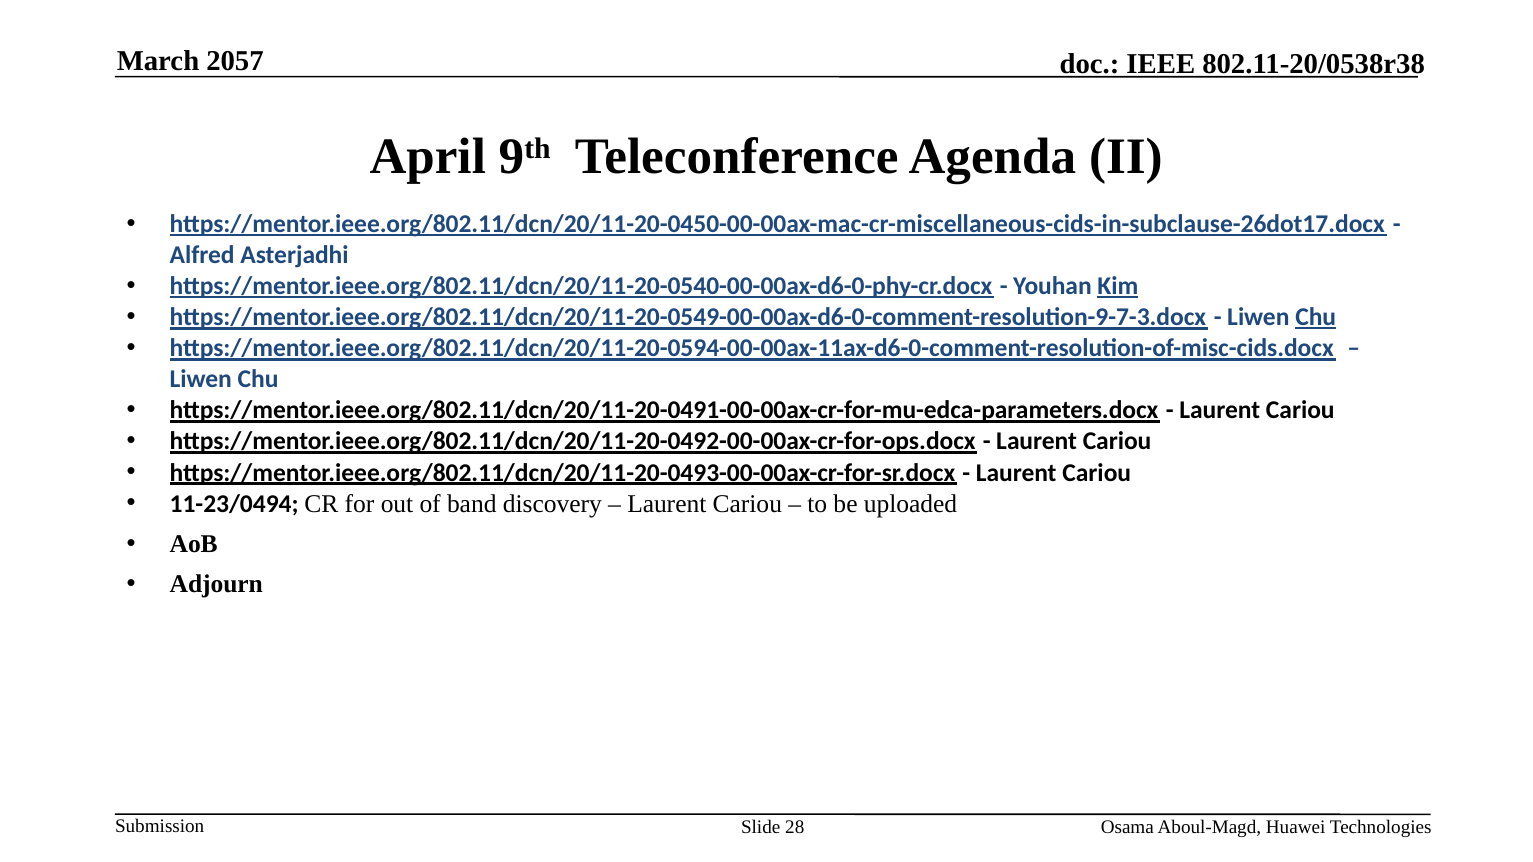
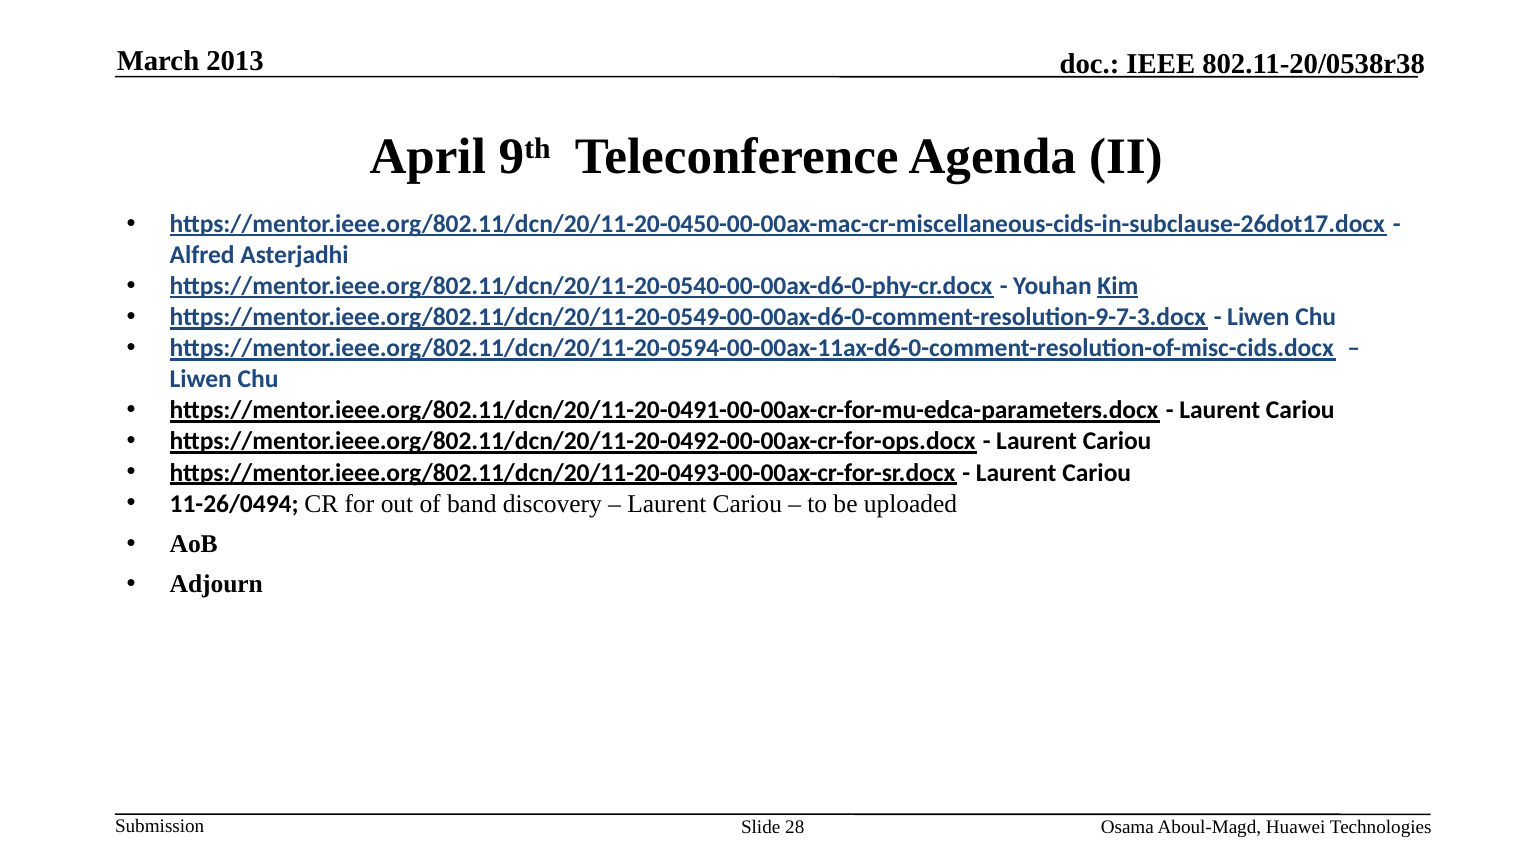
2057: 2057 -> 2013
Chu at (1316, 317) underline: present -> none
11-23/0494: 11-23/0494 -> 11-26/0494
